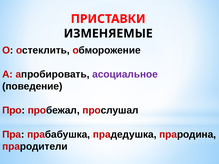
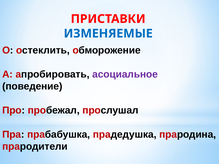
ИЗМЕНЯЕМЫЕ colour: black -> blue
